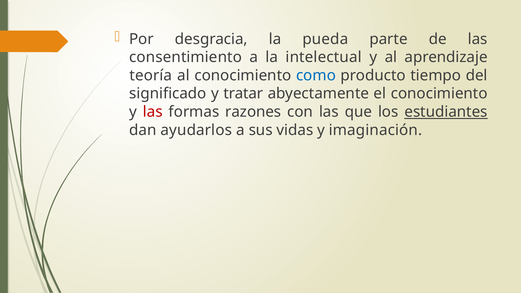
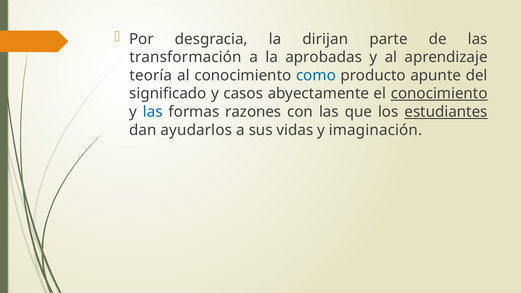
pueda: pueda -> dirijan
consentimiento: consentimiento -> transformación
intelectual: intelectual -> aprobadas
tiempo: tiempo -> apunte
tratar: tratar -> casos
conocimiento at (439, 94) underline: none -> present
las at (153, 112) colour: red -> blue
